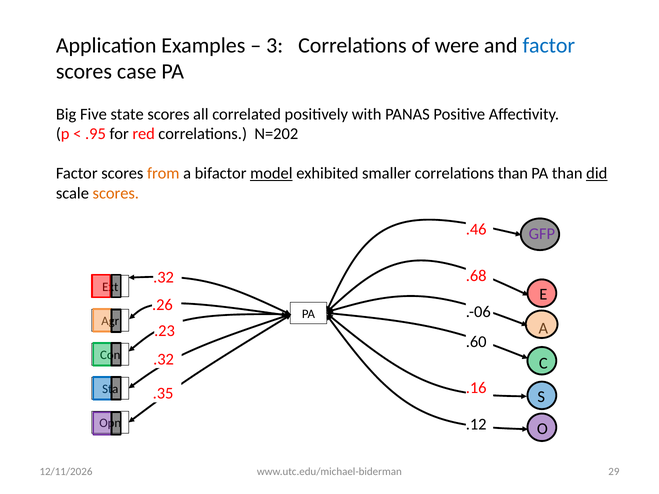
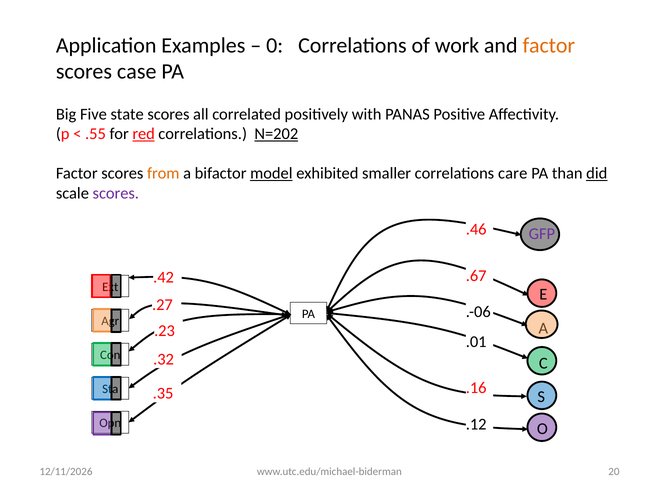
3: 3 -> 0
were: were -> work
factor at (549, 45) colour: blue -> orange
.95: .95 -> .55
red underline: none -> present
N=202 underline: none -> present
correlations than: than -> care
scores at (116, 193) colour: orange -> purple
.68: .68 -> .67
.32 at (164, 277): .32 -> .42
.26: .26 -> .27
.60: .60 -> .01
29: 29 -> 20
